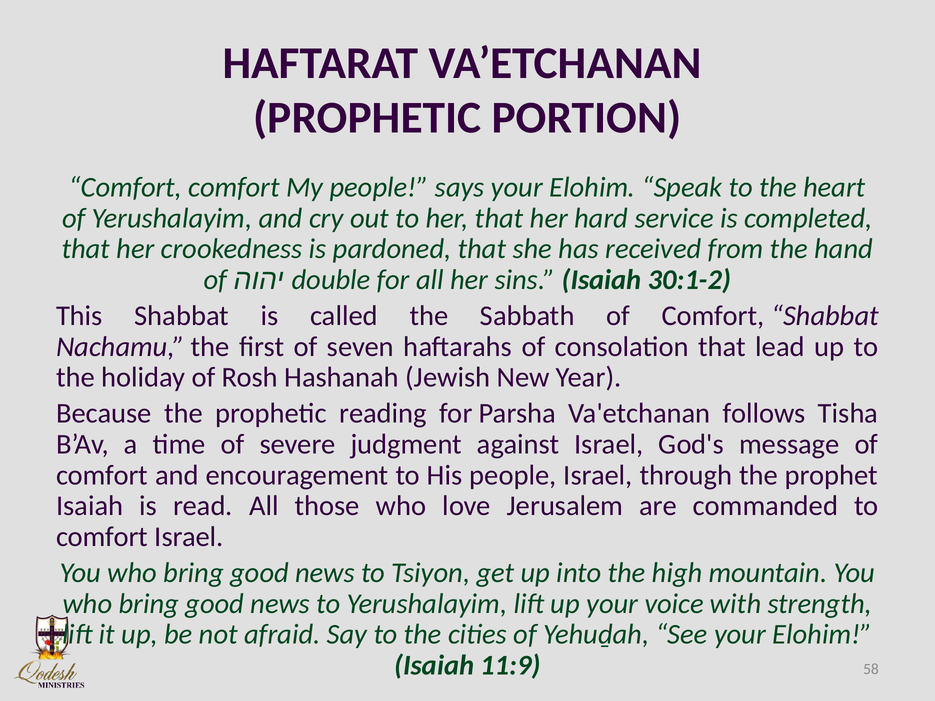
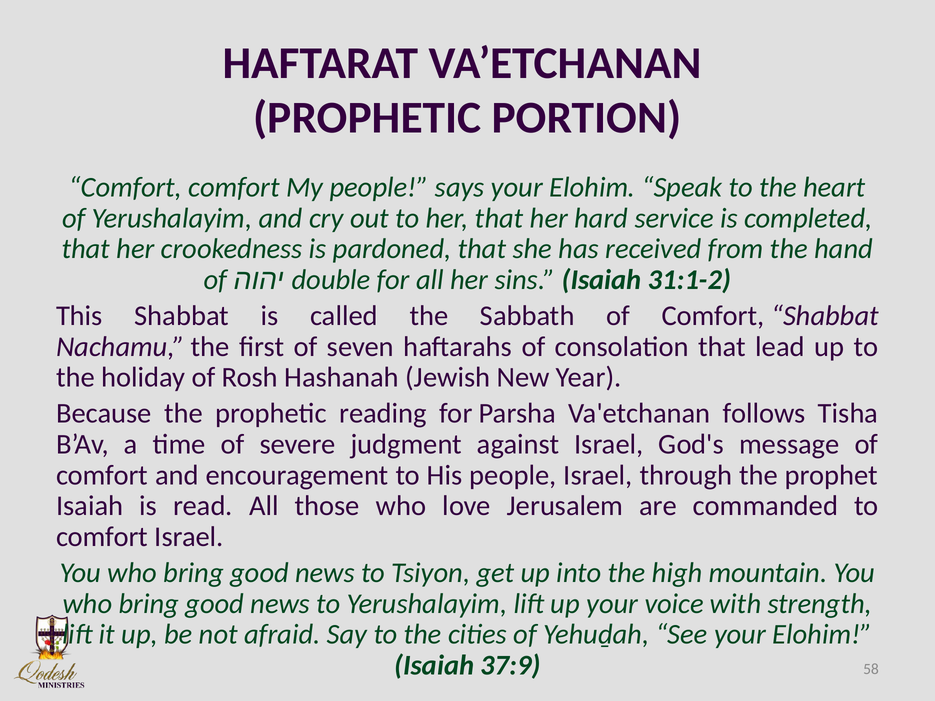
30:1-2: 30:1-2 -> 31:1-2
11:9: 11:9 -> 37:9
